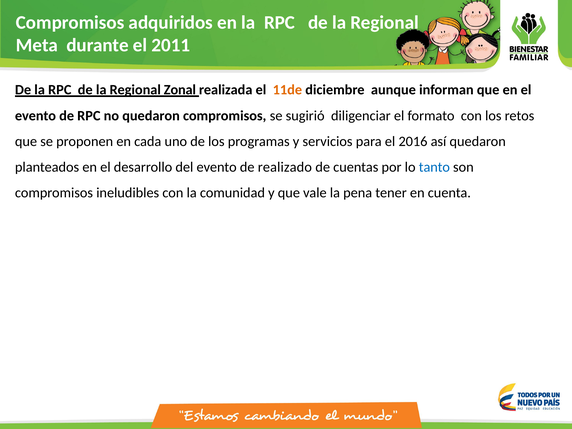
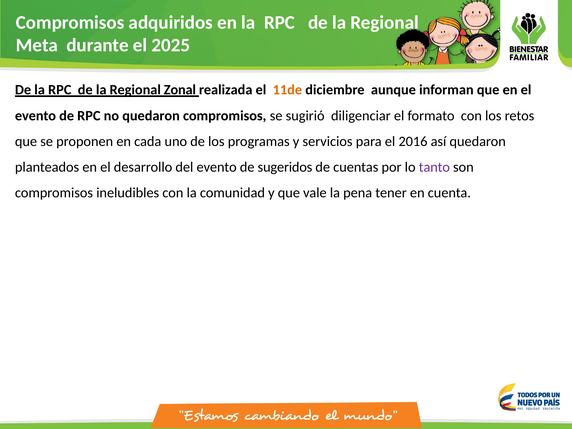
2011: 2011 -> 2025
realizado: realizado -> sugeridos
tanto colour: blue -> purple
